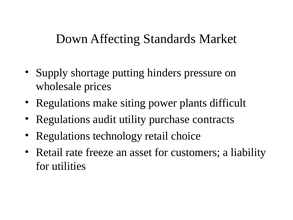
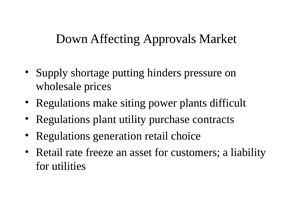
Standards: Standards -> Approvals
audit: audit -> plant
technology: technology -> generation
